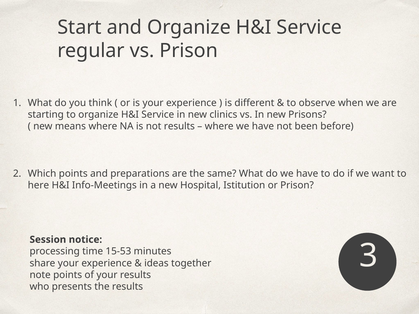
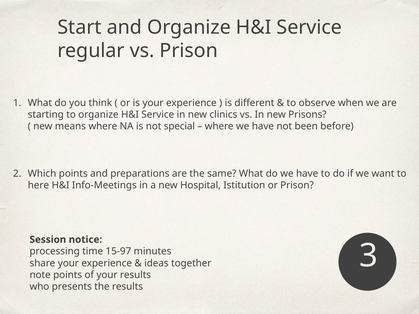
not results: results -> special
15-53: 15-53 -> 15-97
